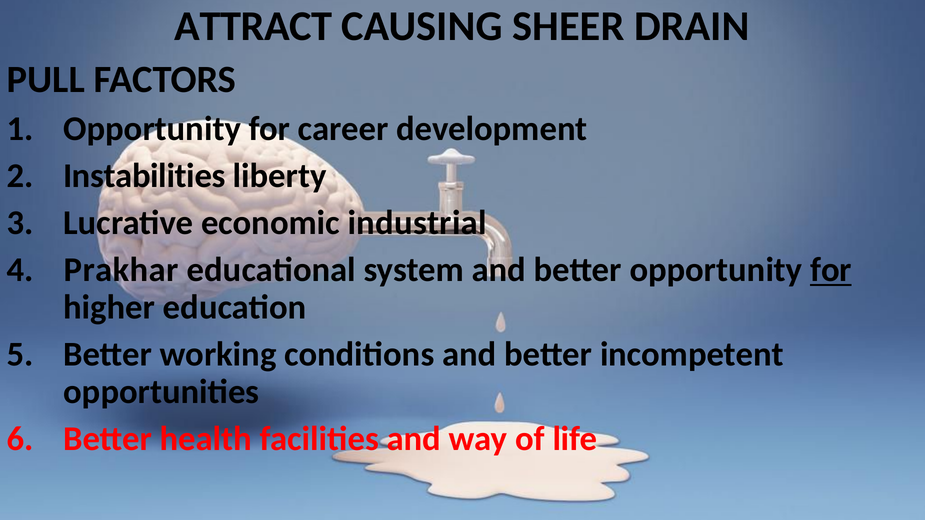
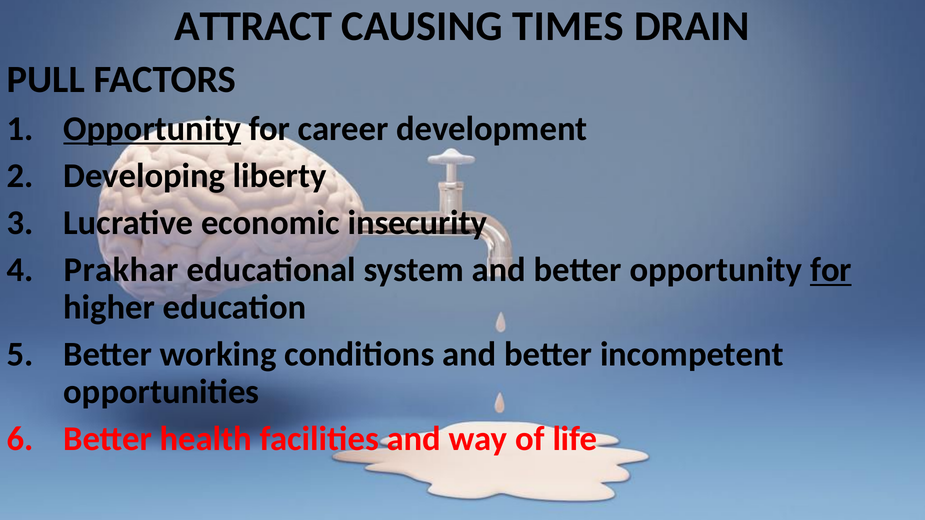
SHEER: SHEER -> TIMES
Opportunity at (152, 129) underline: none -> present
Instabilities: Instabilities -> Developing
industrial: industrial -> insecurity
